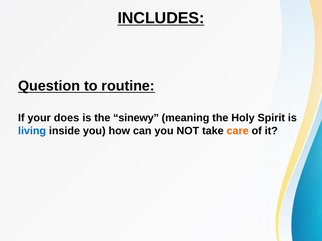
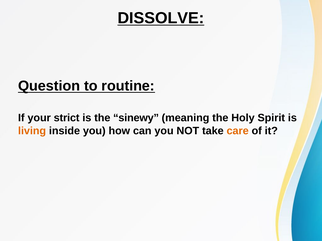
INCLUDES: INCLUDES -> DISSOLVE
does: does -> strict
living colour: blue -> orange
